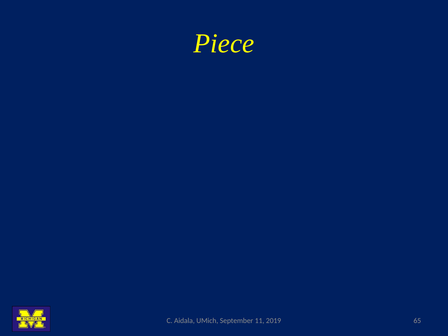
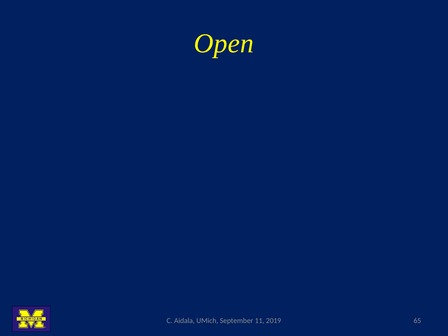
Piece: Piece -> Open
